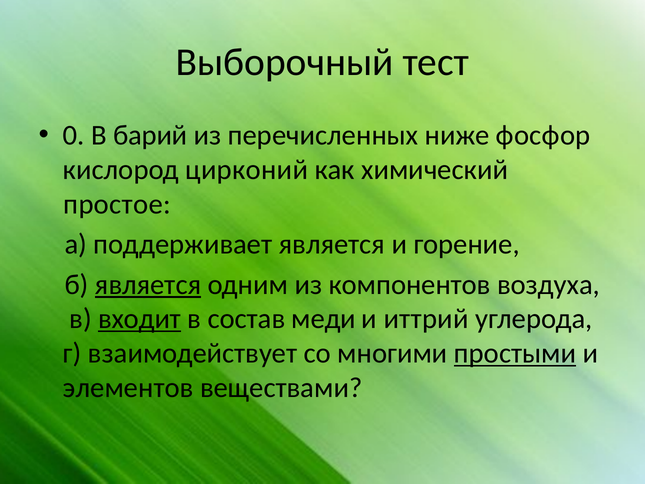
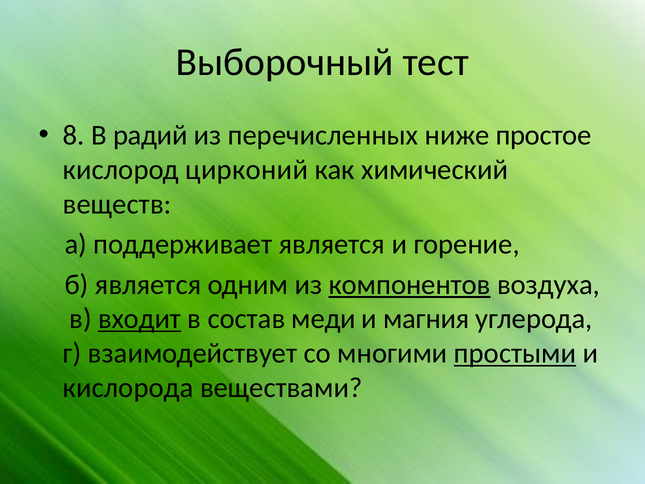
0: 0 -> 8
барий: барий -> радий
фосфор: фосфор -> простое
простое: простое -> веществ
является at (148, 284) underline: present -> none
компонентов underline: none -> present
иттрий: иттрий -> магния
элементов: элементов -> кислорода
